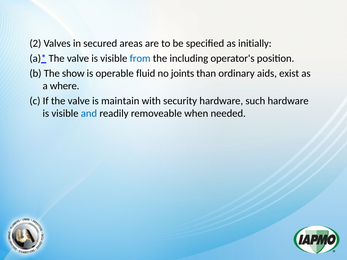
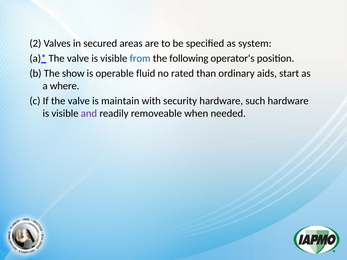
initially: initially -> system
including: including -> following
joints: joints -> rated
exist: exist -> start
and colour: blue -> purple
